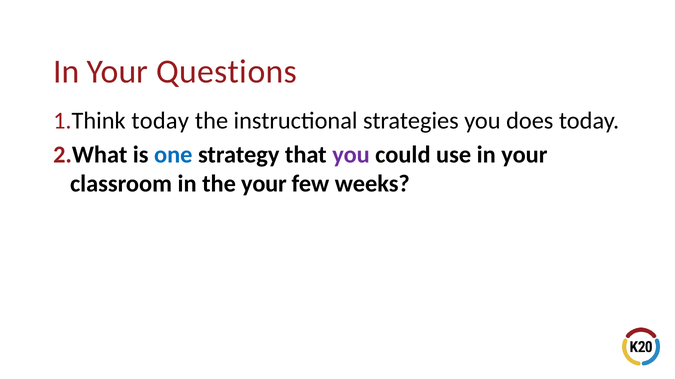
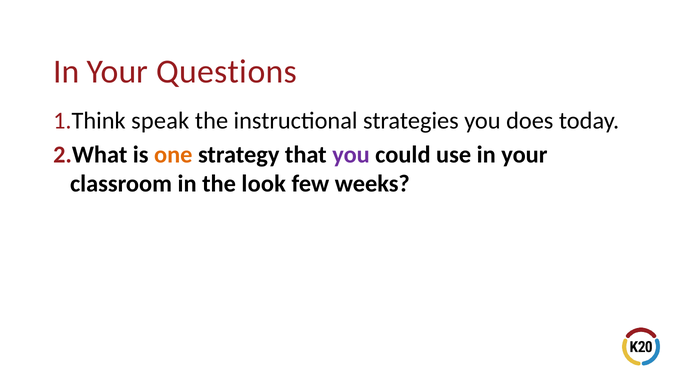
today at (160, 121): today -> speak
one colour: blue -> orange
the your: your -> look
